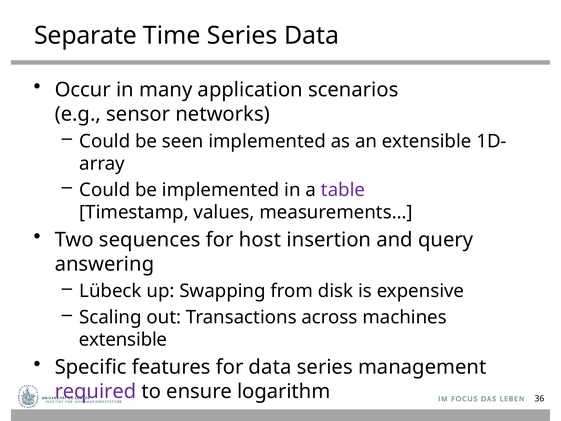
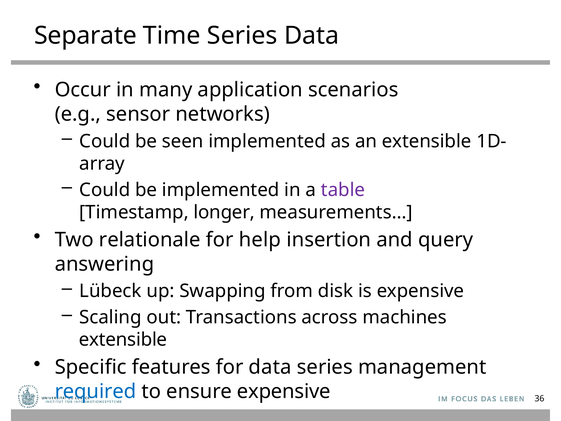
values: values -> longer
sequences: sequences -> relationale
host: host -> help
required colour: purple -> blue
ensure logarithm: logarithm -> expensive
